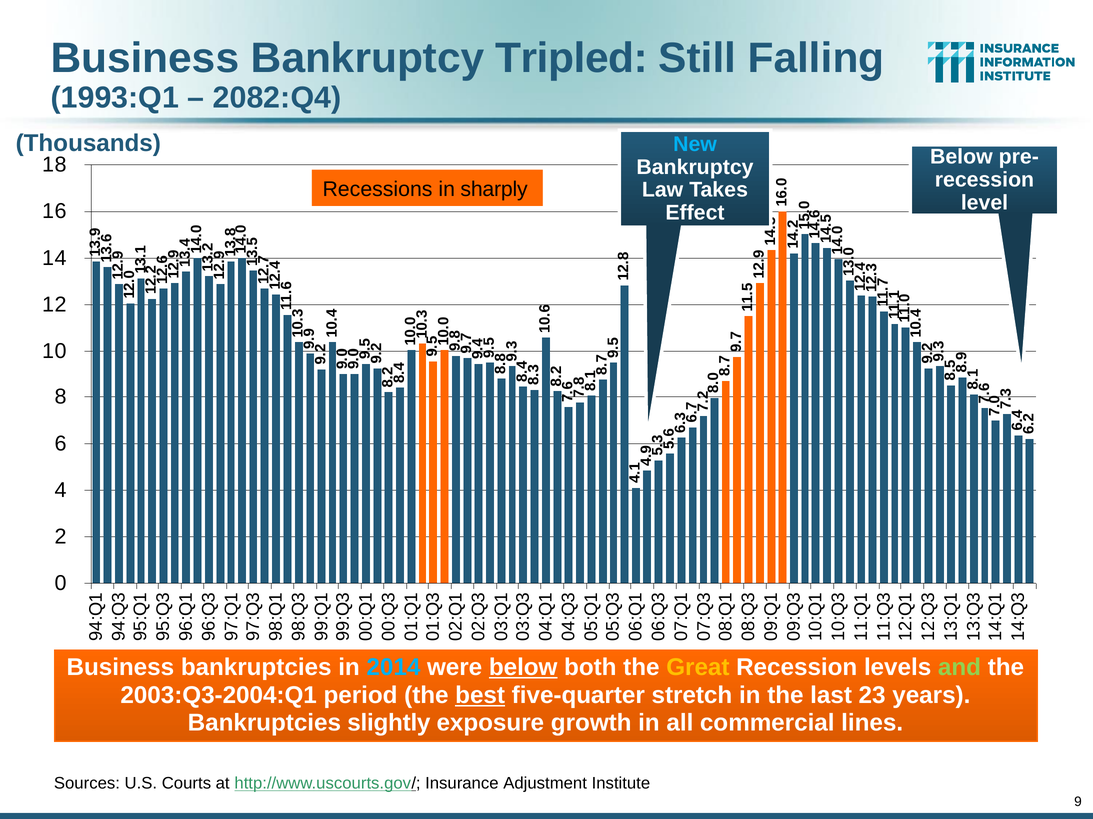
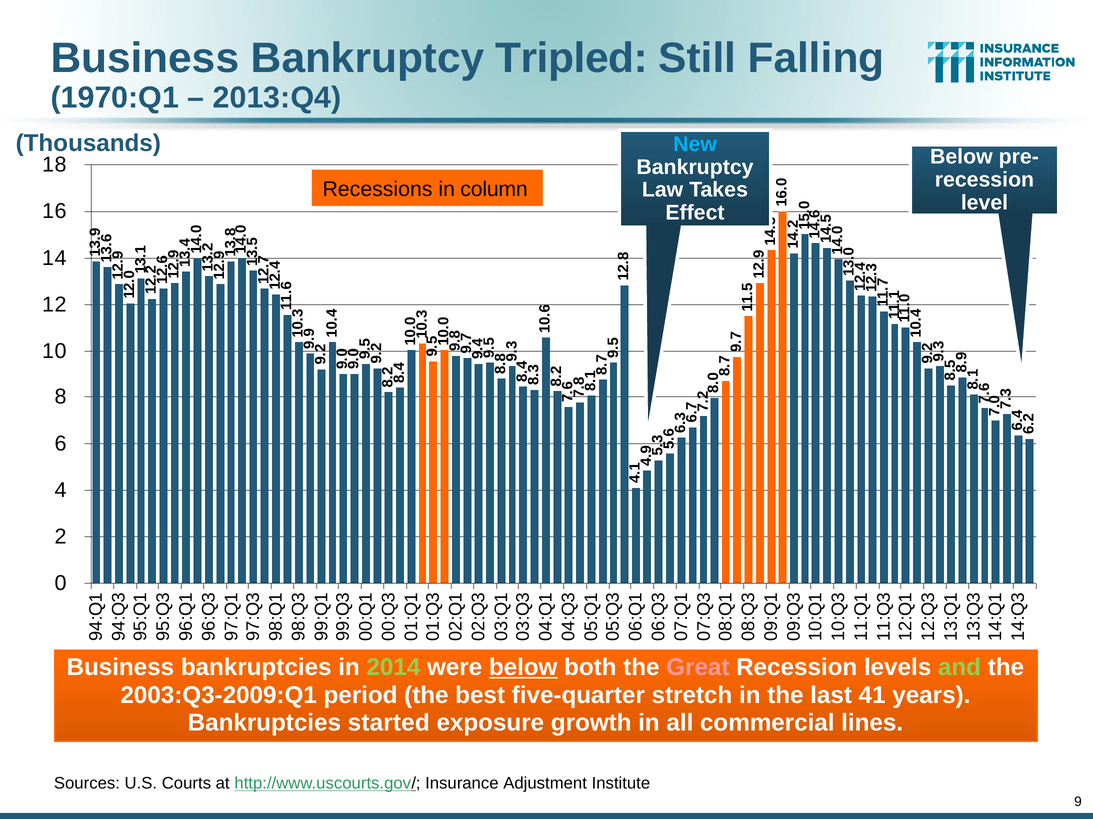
1993:Q1: 1993:Q1 -> 1970:Q1
2082:Q4: 2082:Q4 -> 2013:Q4
sharply: sharply -> column
2014 colour: light blue -> light green
Great colour: yellow -> pink
2003:Q3-2004:Q1: 2003:Q3-2004:Q1 -> 2003:Q3-2009:Q1
best underline: present -> none
23: 23 -> 41
slightly: slightly -> started
